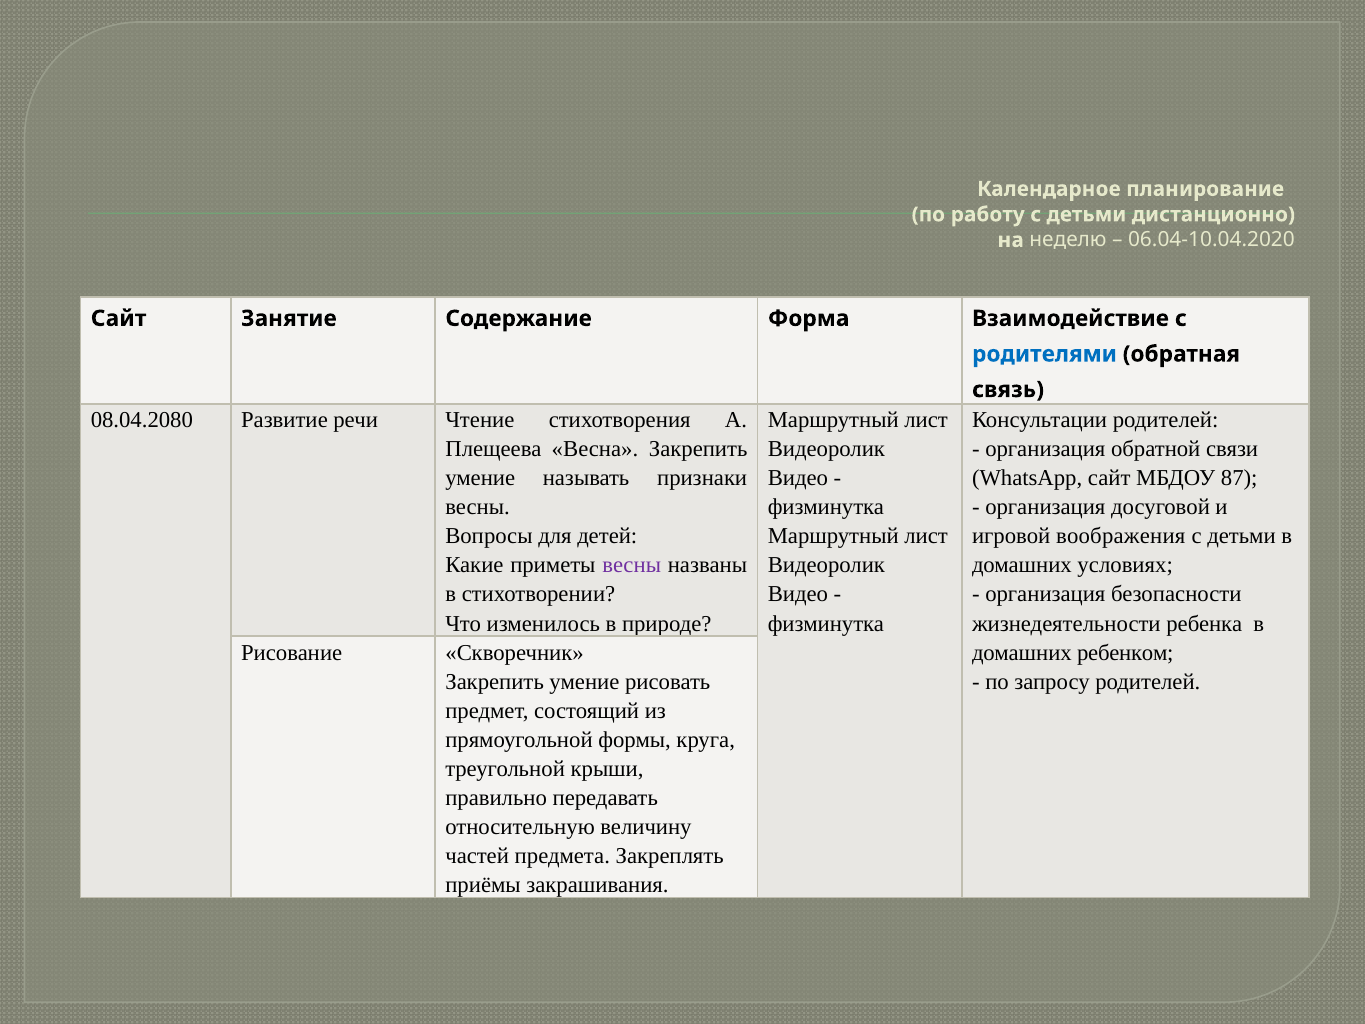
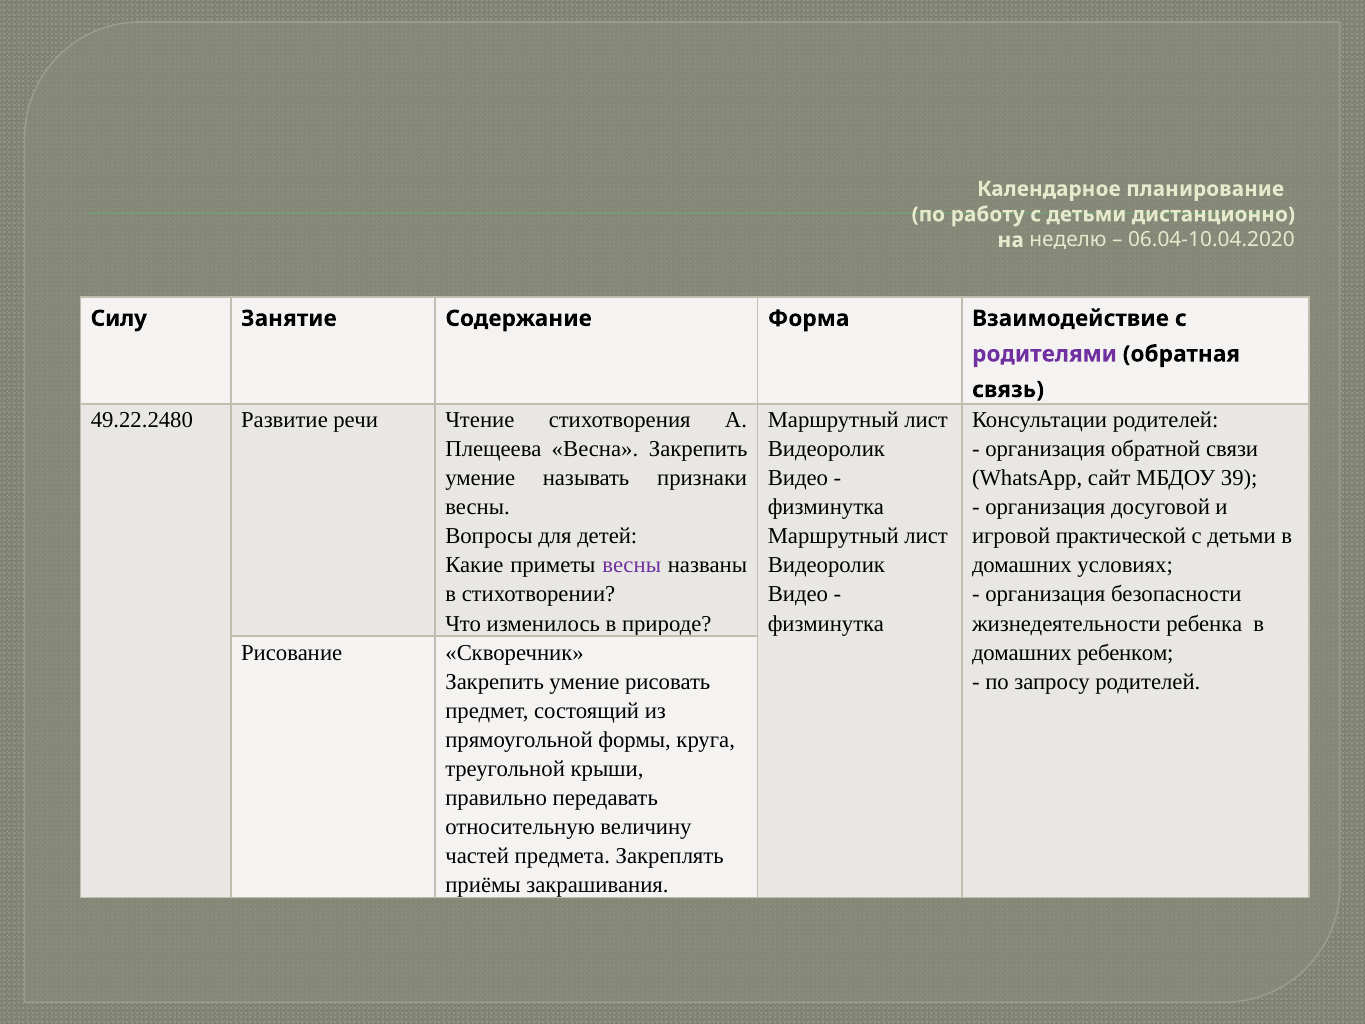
Сайт at (119, 318): Сайт -> Силу
родителями colour: blue -> purple
08.04.2080: 08.04.2080 -> 49.22.2480
87: 87 -> 39
воображения: воображения -> практической
